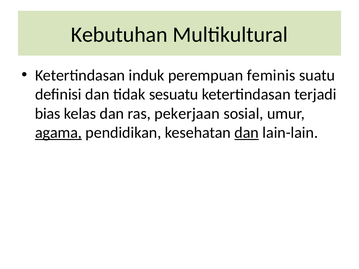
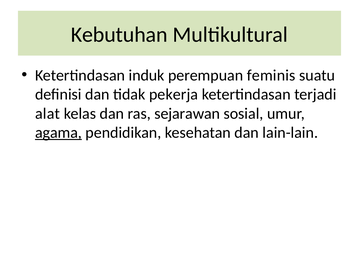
sesuatu: sesuatu -> pekerja
bias: bias -> alat
pekerjaan: pekerjaan -> sejarawan
dan at (247, 133) underline: present -> none
